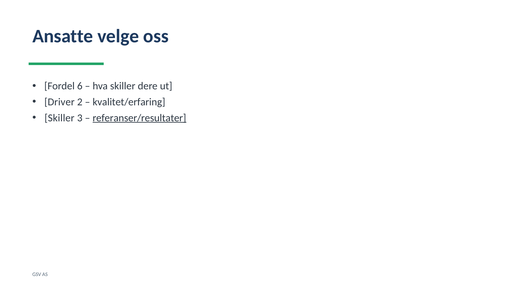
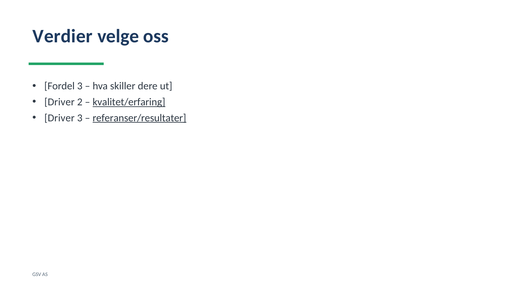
Ansatte: Ansatte -> Verdier
Fordel 6: 6 -> 3
kvalitet/erfaring underline: none -> present
Skiller at (59, 118): Skiller -> Driver
